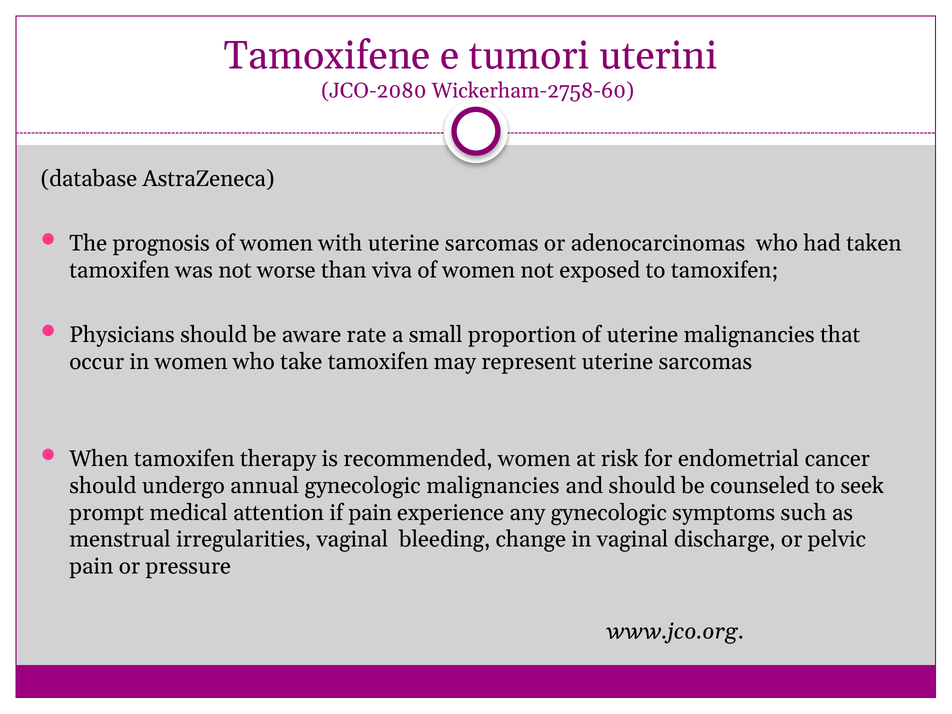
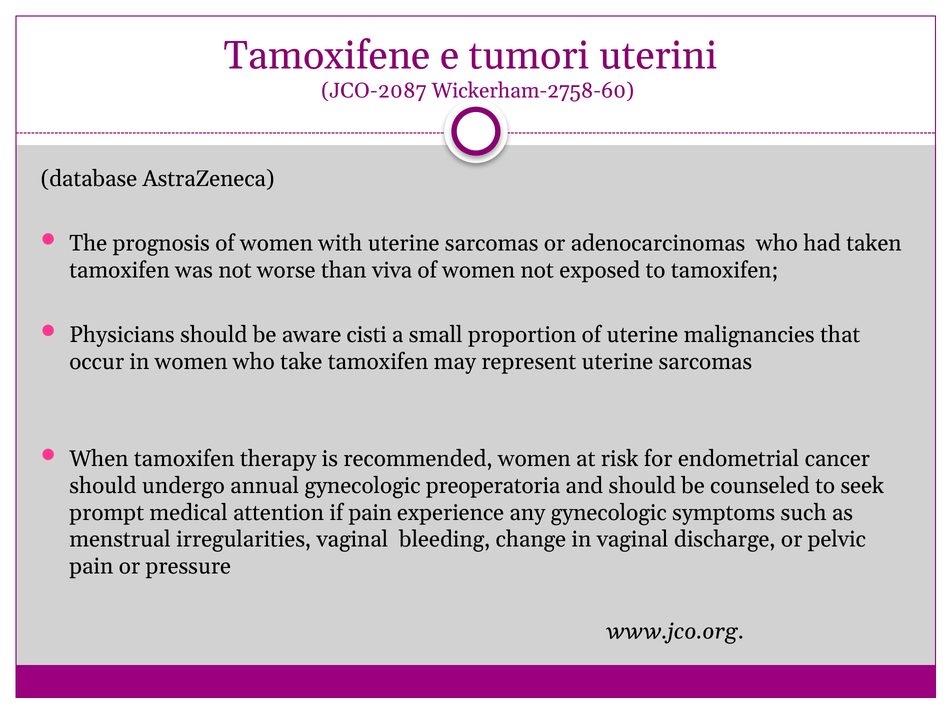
JCO-2080: JCO-2080 -> JCO-2087
rate: rate -> cisti
gynecologic malignancies: malignancies -> preoperatoria
